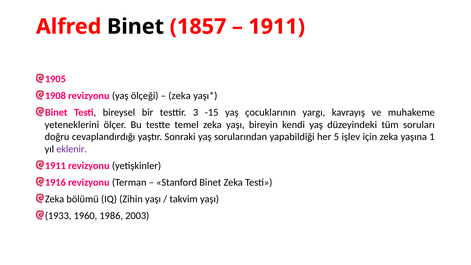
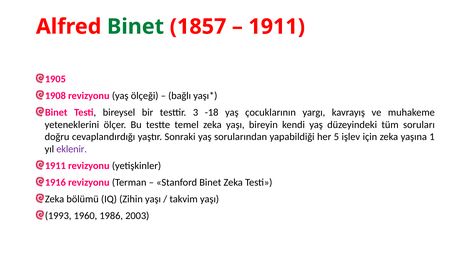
Binet at (136, 27) colour: black -> green
zeka at (180, 96): zeka -> bağlı
-15: -15 -> -18
1933: 1933 -> 1993
